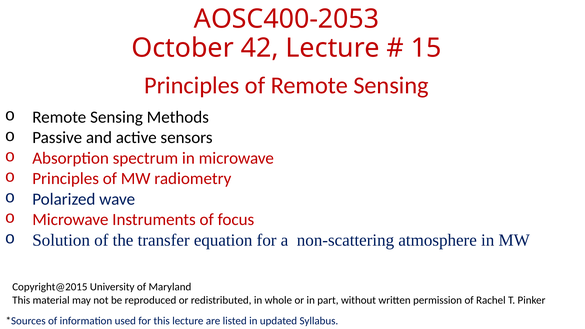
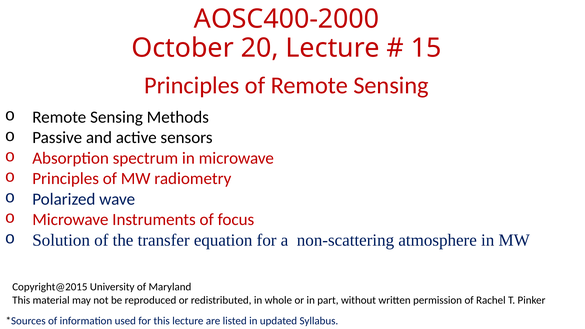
AOSC400-2053: AOSC400-2053 -> AOSC400-2000
42: 42 -> 20
